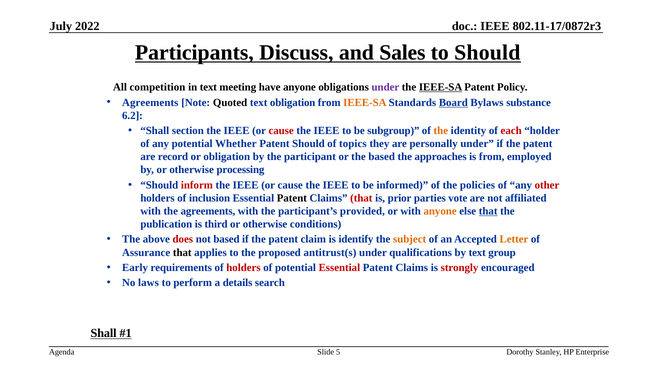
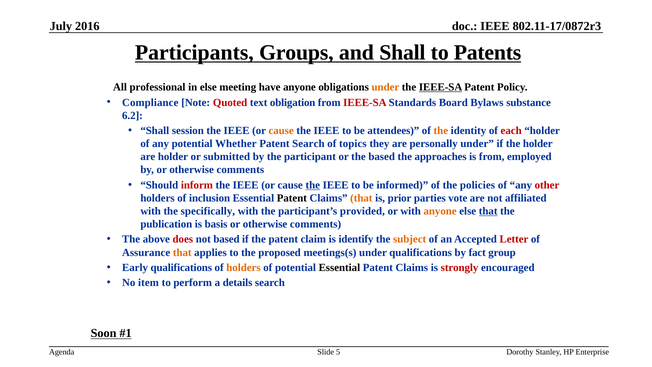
2022: 2022 -> 2016
Discuss: Discuss -> Groups
and Sales: Sales -> Shall
to Should: Should -> Patents
competition: competition -> professional
in text: text -> else
under at (385, 87) colour: purple -> orange
Agreements at (150, 102): Agreements -> Compliance
Quoted colour: black -> red
IEEE-SA at (365, 102) colour: orange -> red
Board underline: present -> none
section: section -> session
cause at (281, 131) colour: red -> orange
subgroup: subgroup -> attendees
Patent Should: Should -> Search
patent at (538, 144): patent -> holder
are record: record -> holder
or obligation: obligation -> submitted
by or otherwise processing: processing -> comments
the at (313, 185) underline: none -> present
that at (361, 198) colour: red -> orange
the agreements: agreements -> specifically
third: third -> basis
conditions at (316, 224): conditions -> comments
Letter colour: orange -> red
that at (182, 252) colour: black -> orange
antitrust(s: antitrust(s -> meetings(s
by text: text -> fact
Early requirements: requirements -> qualifications
holders at (243, 267) colour: red -> orange
Essential at (339, 267) colour: red -> black
laws: laws -> item
Shall at (104, 333): Shall -> Soon
